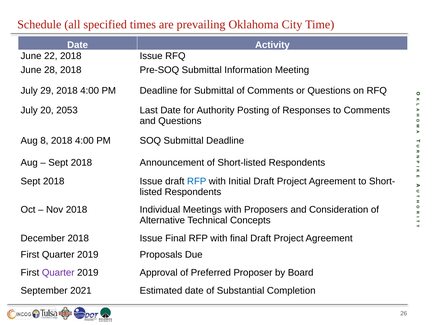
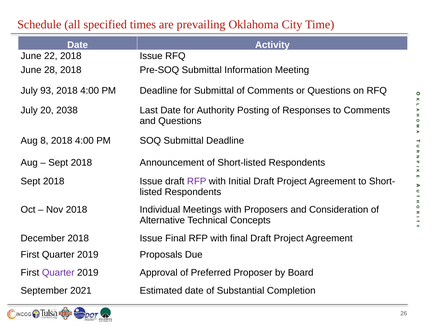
29: 29 -> 93
2053: 2053 -> 2038
RFP at (197, 181) colour: blue -> purple
